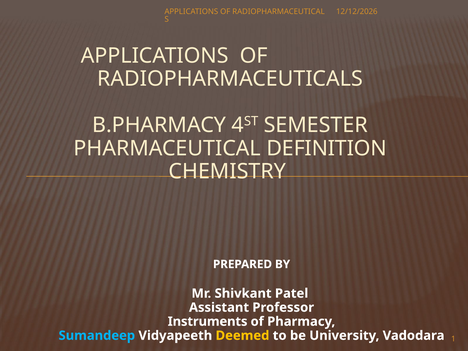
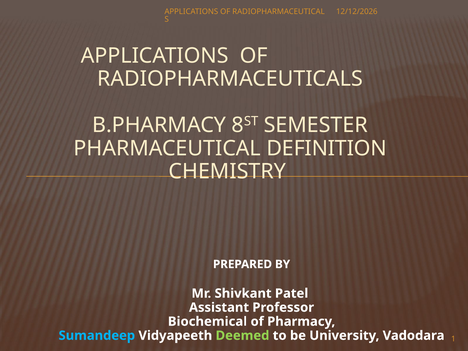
4: 4 -> 8
Instruments: Instruments -> Biochemical
Deemed colour: yellow -> light green
